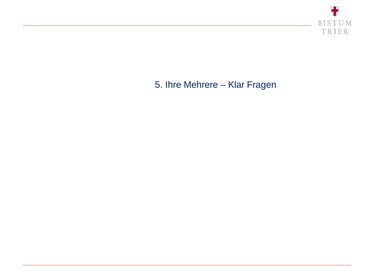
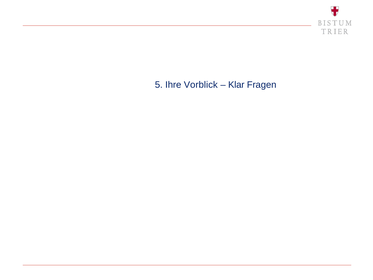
Mehrere: Mehrere -> Vorblick
